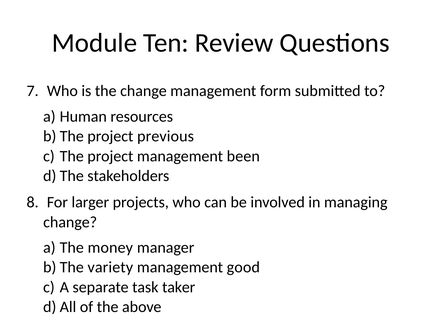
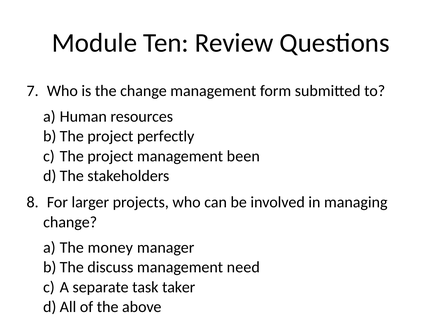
previous: previous -> perfectly
variety: variety -> discuss
good: good -> need
